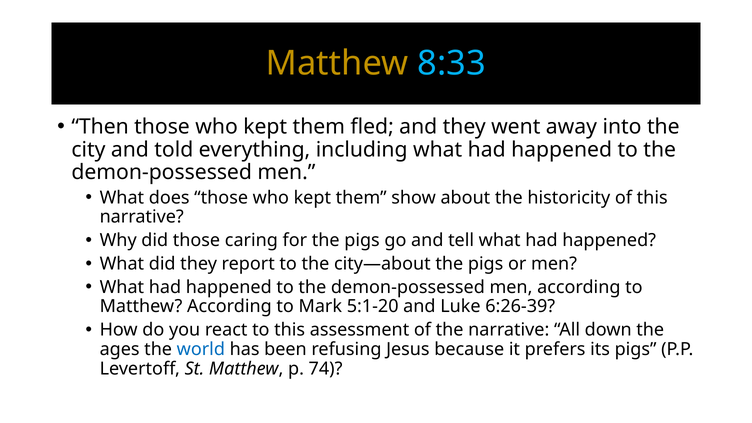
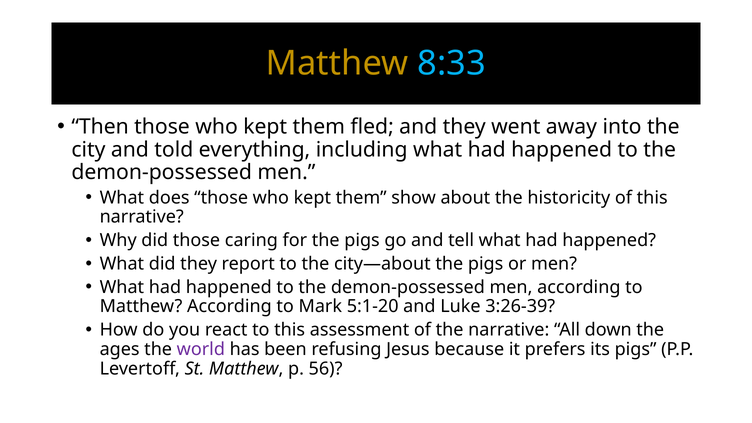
6:26-39: 6:26-39 -> 3:26-39
world colour: blue -> purple
74: 74 -> 56
